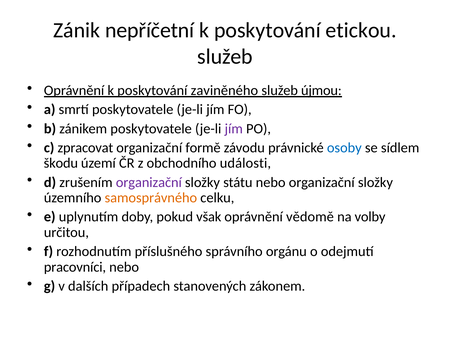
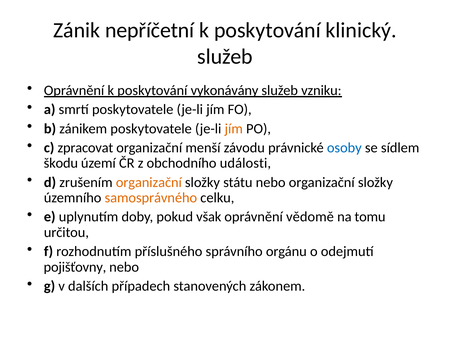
etickou: etickou -> klinický
zaviněného: zaviněného -> vykonávány
újmou: újmou -> vzniku
jím at (234, 129) colour: purple -> orange
formě: formě -> menší
organizační at (149, 183) colour: purple -> orange
volby: volby -> tomu
pracovníci: pracovníci -> pojišťovny
